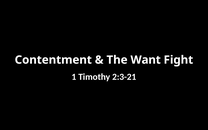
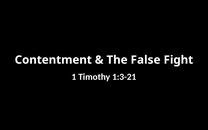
Want: Want -> False
2:3-21: 2:3-21 -> 1:3-21
